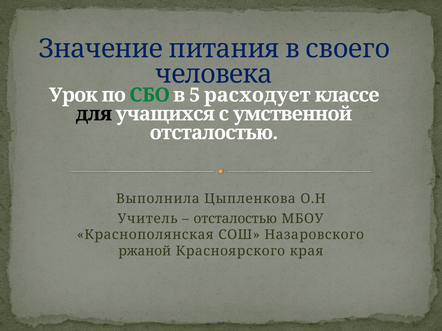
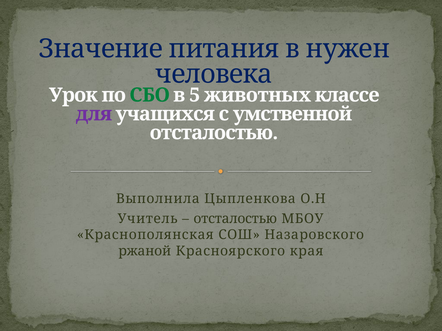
своего: своего -> нужен
расходует: расходует -> животных
для colour: black -> purple
